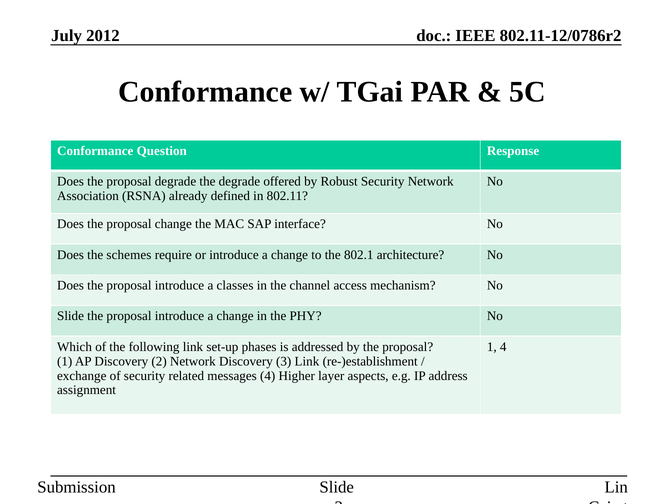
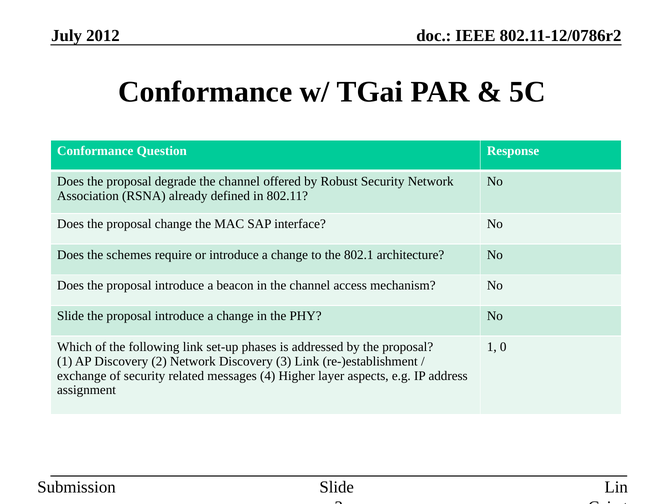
degrade the degrade: degrade -> channel
classes: classes -> beacon
1 4: 4 -> 0
